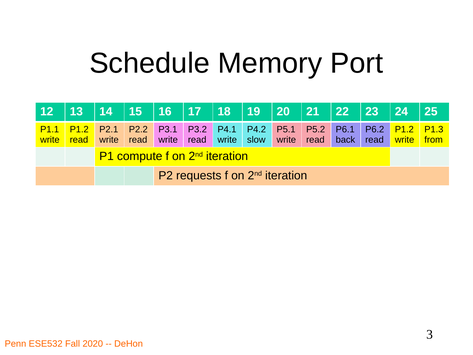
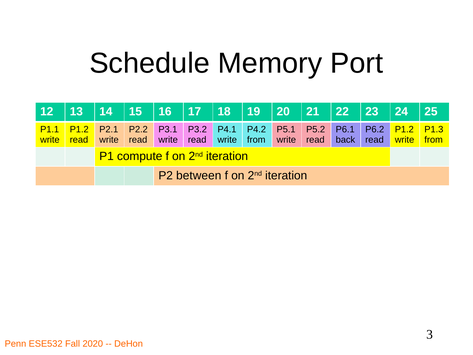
slow at (256, 140): slow -> from
requests: requests -> between
